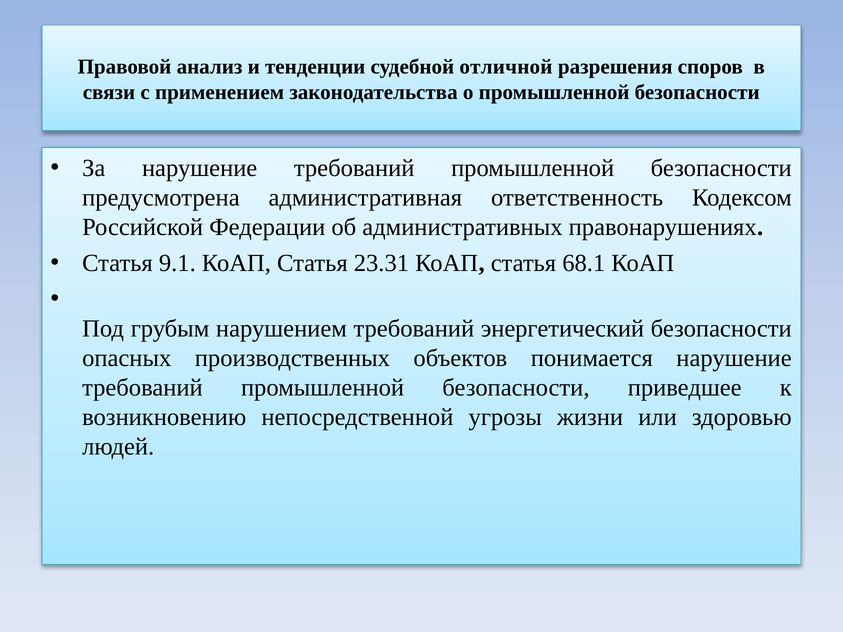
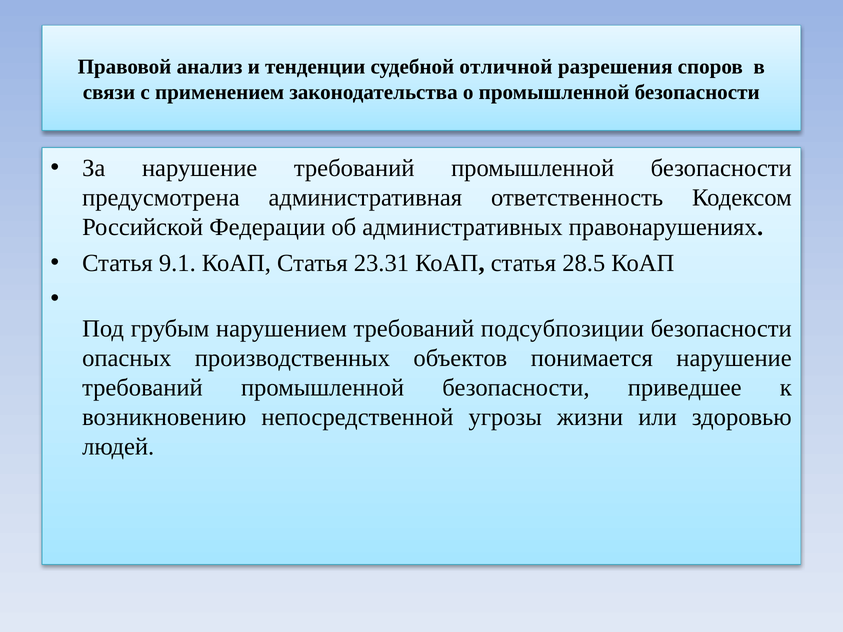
68.1: 68.1 -> 28.5
энергетический: энергетический -> подсубпозиции
